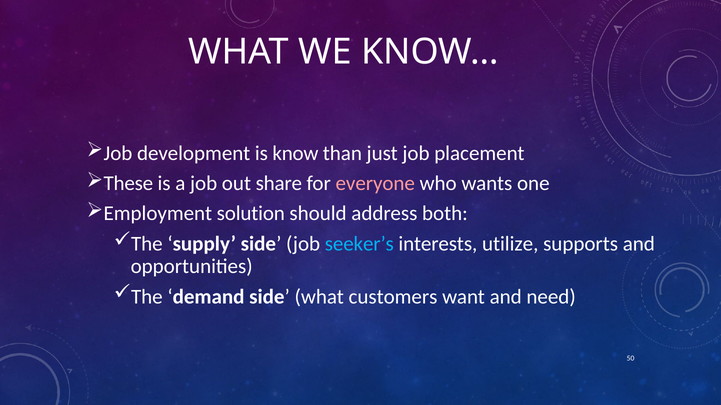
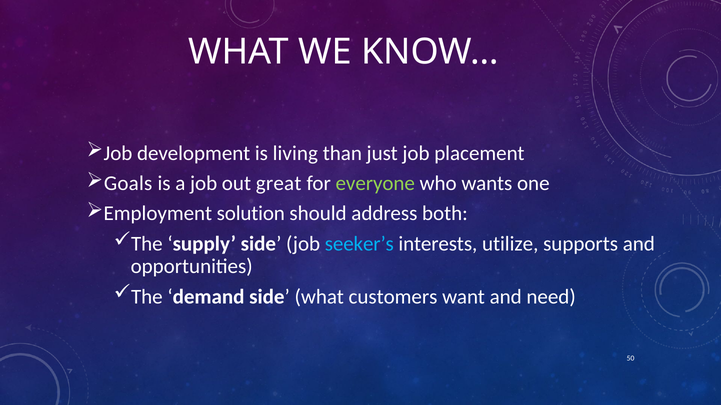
know: know -> living
These: These -> Goals
share: share -> great
everyone colour: pink -> light green
